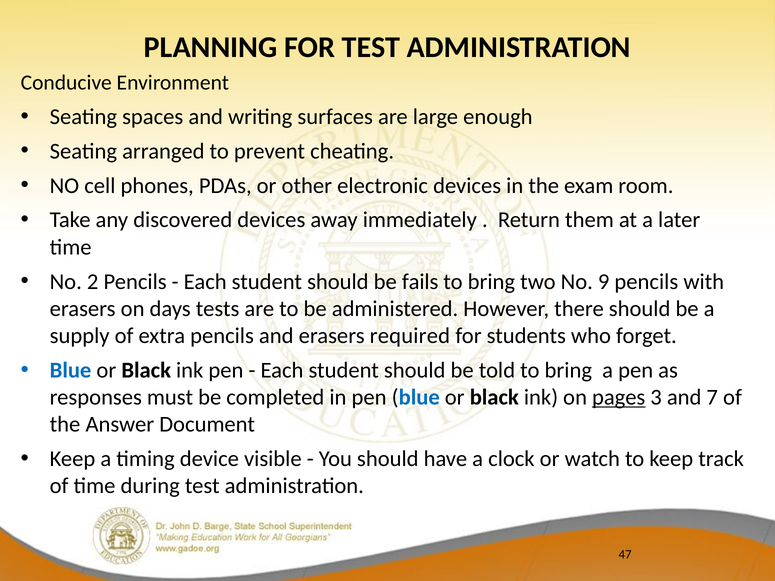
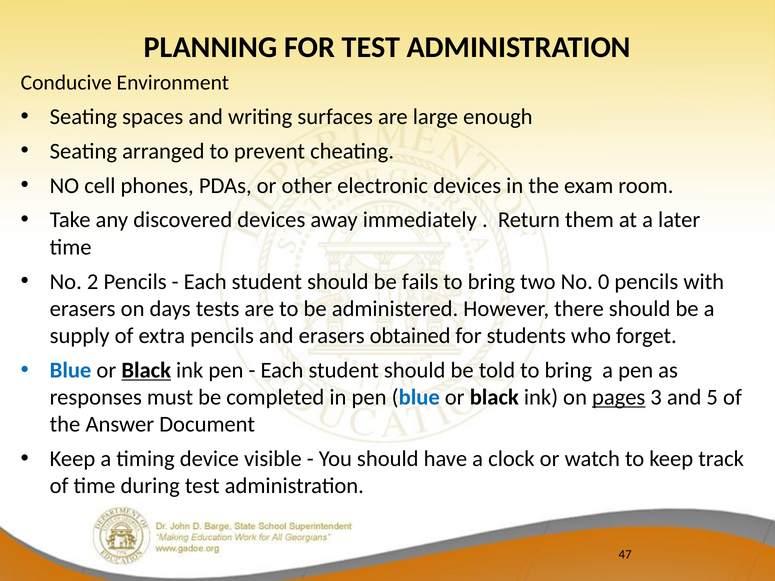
9: 9 -> 0
required: required -> obtained
Black at (146, 370) underline: none -> present
7: 7 -> 5
